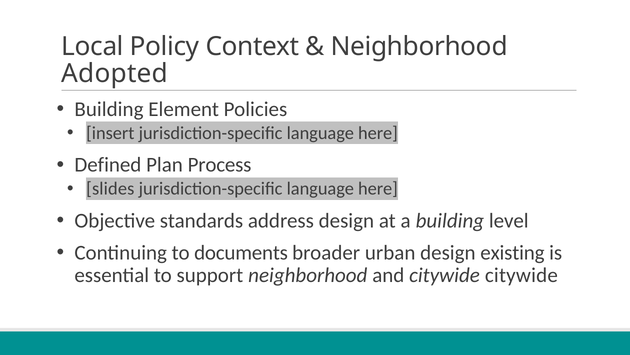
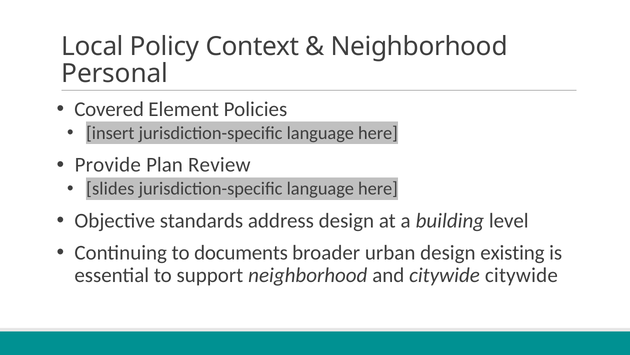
Adopted: Adopted -> Personal
Building at (109, 109): Building -> Covered
Defined: Defined -> Provide
Process: Process -> Review
